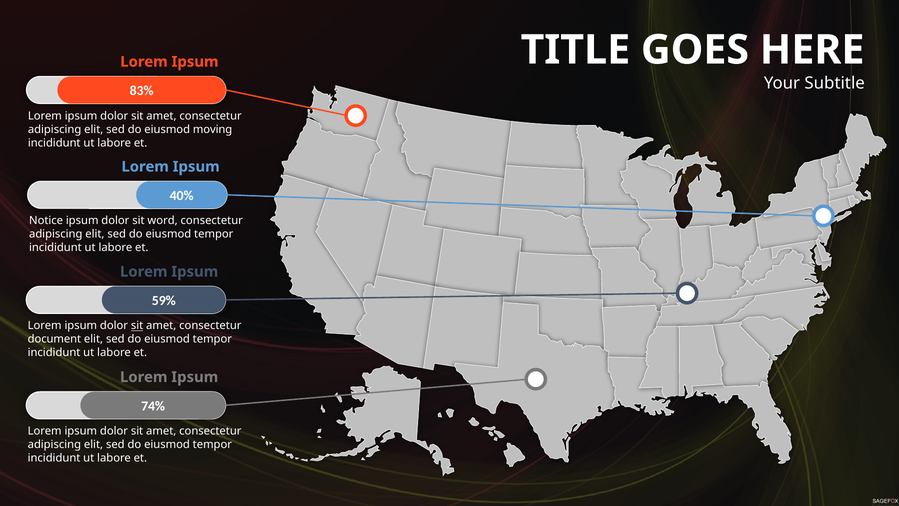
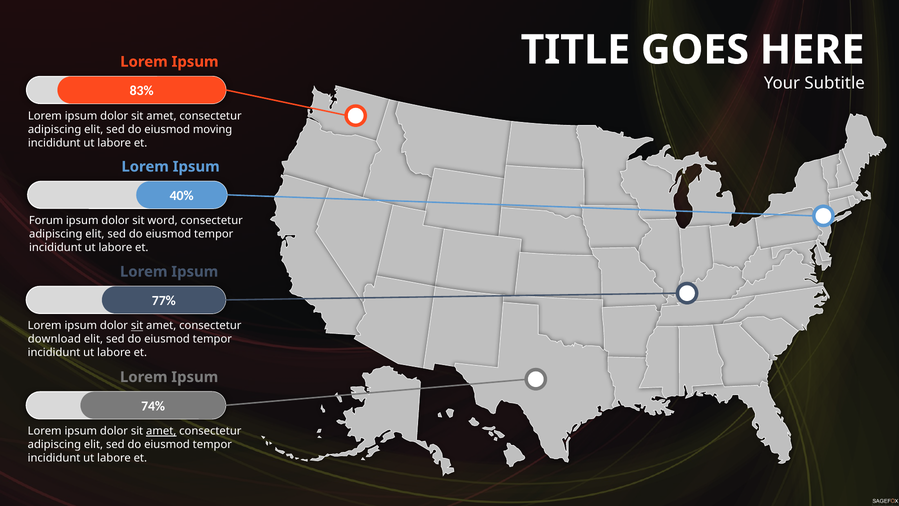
Notice: Notice -> Forum
59%: 59% -> 77%
document: document -> download
amet at (161, 431) underline: none -> present
